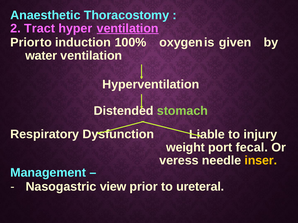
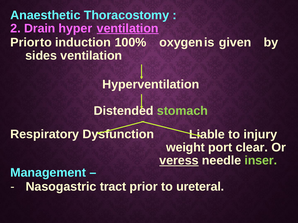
Tract: Tract -> Drain
water: water -> sides
fecal: fecal -> clear
veress underline: none -> present
inser colour: yellow -> light green
view: view -> tract
